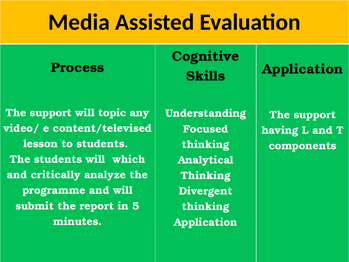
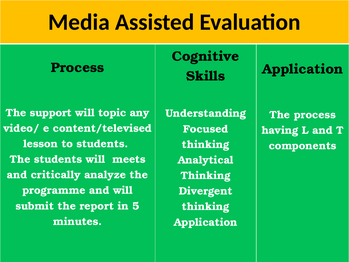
support at (315, 115): support -> process
which: which -> meets
